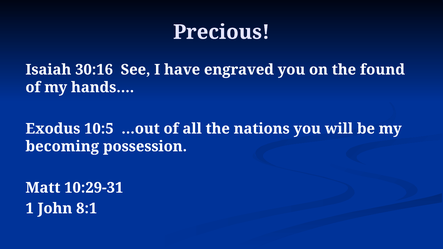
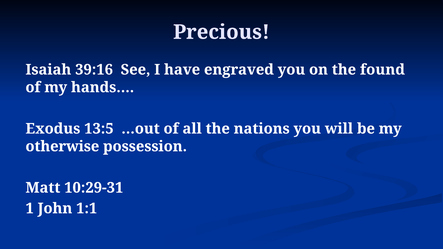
30:16: 30:16 -> 39:16
10:5: 10:5 -> 13:5
becoming: becoming -> otherwise
8:1: 8:1 -> 1:1
